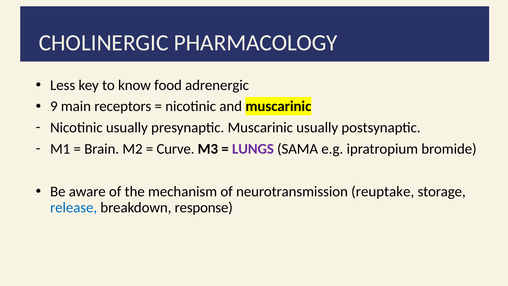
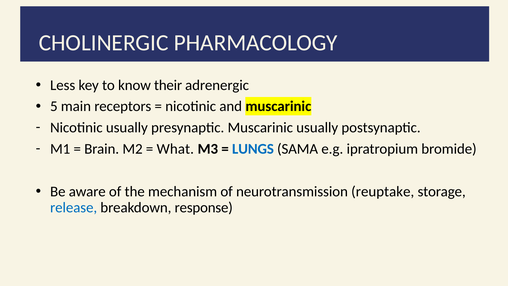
food: food -> their
9: 9 -> 5
Curve: Curve -> What
LUNGS colour: purple -> blue
